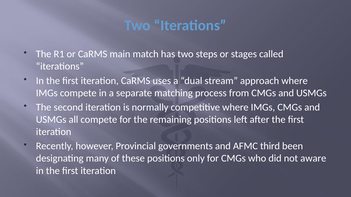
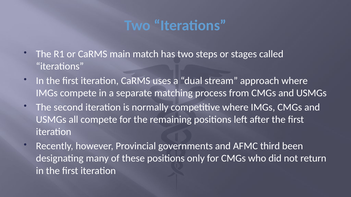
aware: aware -> return
